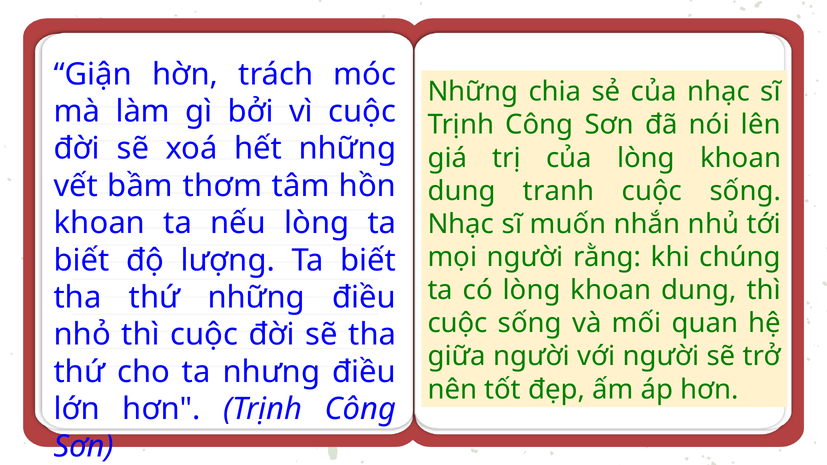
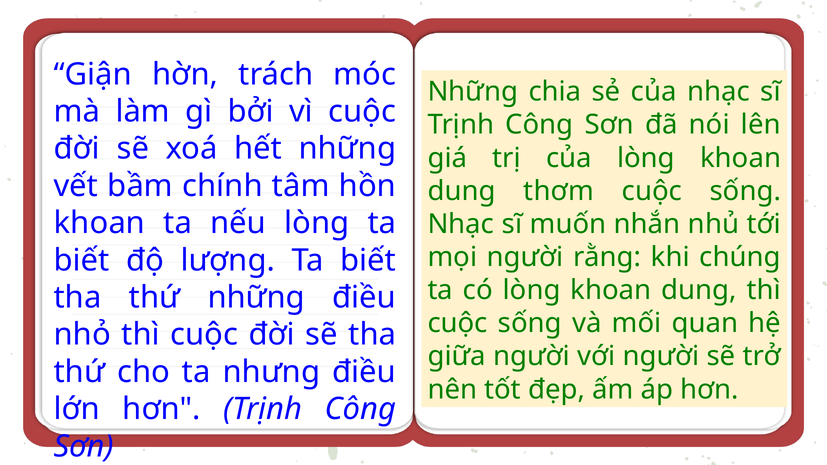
thơm: thơm -> chính
tranh: tranh -> thơm
